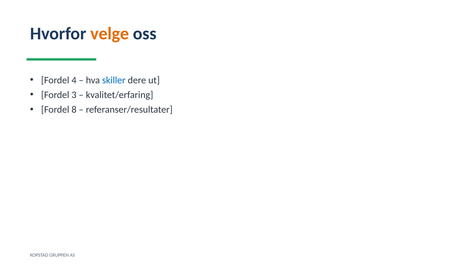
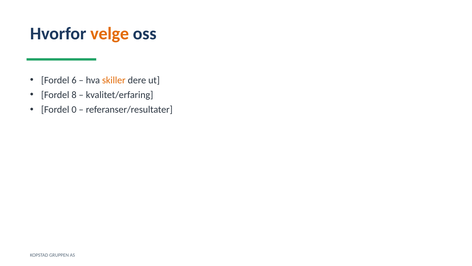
4: 4 -> 6
skiller colour: blue -> orange
3: 3 -> 8
8: 8 -> 0
